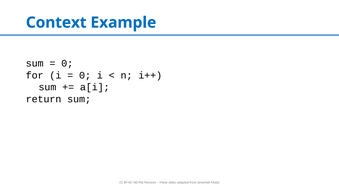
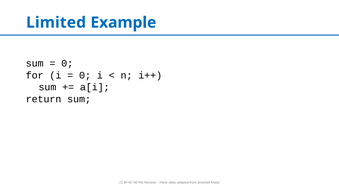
Context: Context -> Limited
